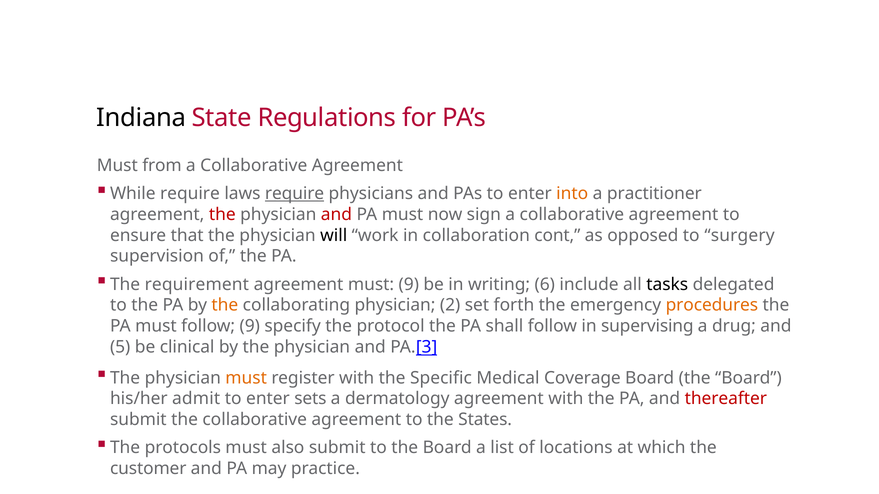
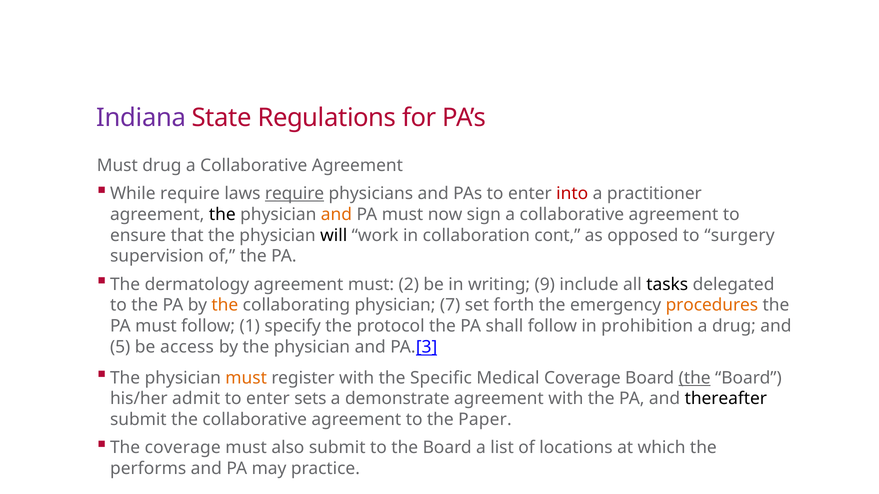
Indiana colour: black -> purple
Must from: from -> drug
into colour: orange -> red
the at (222, 215) colour: red -> black
and at (336, 215) colour: red -> orange
requirement: requirement -> dermatology
must 9: 9 -> 2
6: 6 -> 9
2: 2 -> 7
follow 9: 9 -> 1
supervising: supervising -> prohibition
clinical: clinical -> access
the at (695, 378) underline: none -> present
dermatology: dermatology -> demonstrate
thereafter colour: red -> black
States: States -> Paper
The protocols: protocols -> coverage
customer: customer -> performs
